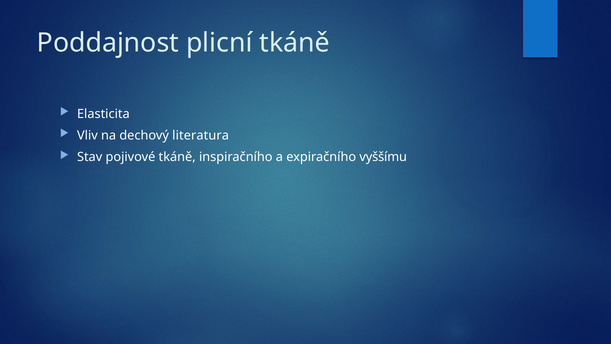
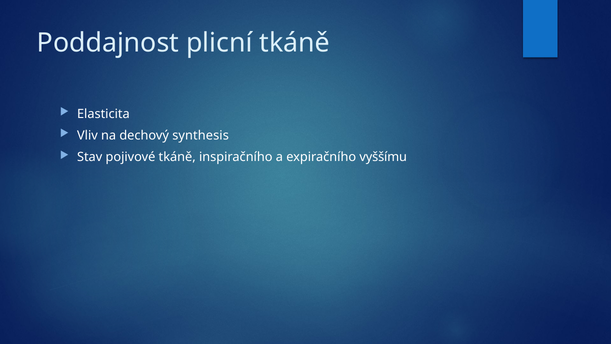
literatura: literatura -> synthesis
